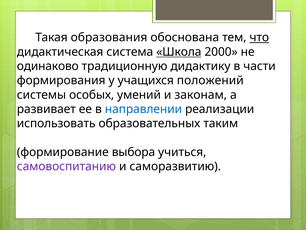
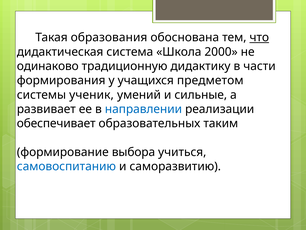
Школа underline: present -> none
положений: положений -> предметом
особых: особых -> ученик
законам: законам -> сильные
использовать: использовать -> обеспечивает
самовоспитанию colour: purple -> blue
